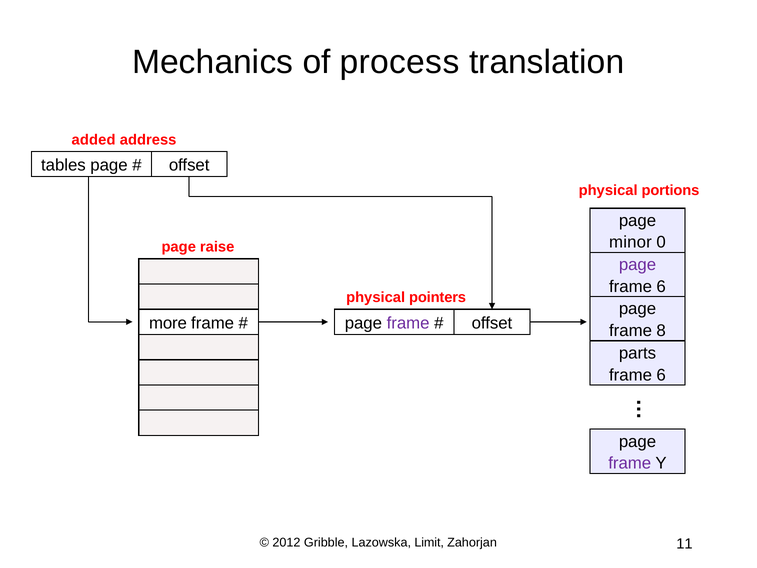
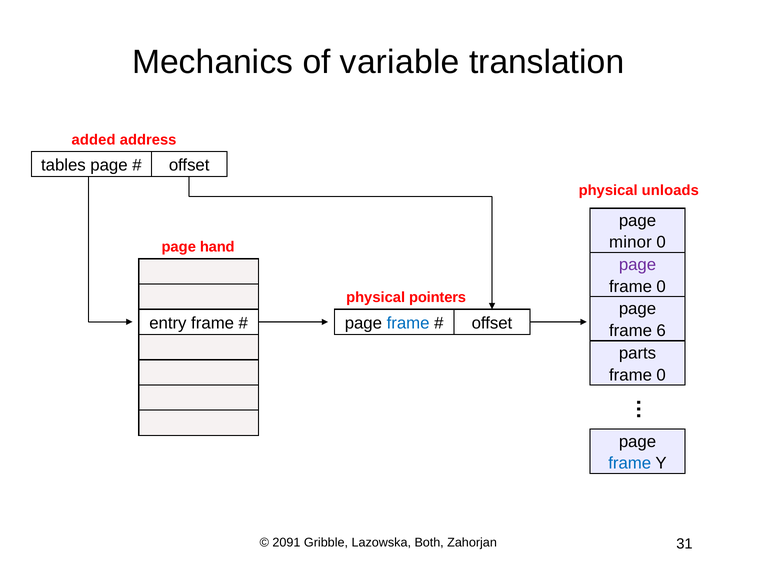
process: process -> variable
portions: portions -> unloads
raise: raise -> hand
6 at (661, 286): 6 -> 0
more: more -> entry
frame at (408, 323) colour: purple -> blue
8: 8 -> 6
6 at (661, 375): 6 -> 0
frame at (630, 463) colour: purple -> blue
2012: 2012 -> 2091
Limit: Limit -> Both
11: 11 -> 31
